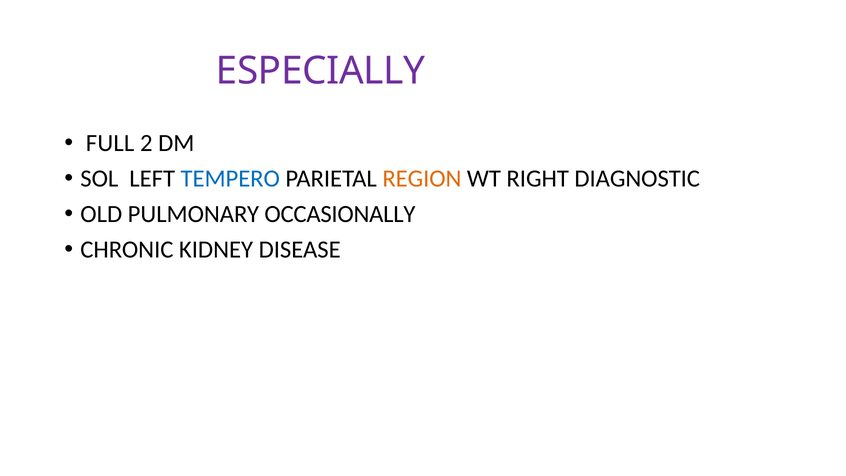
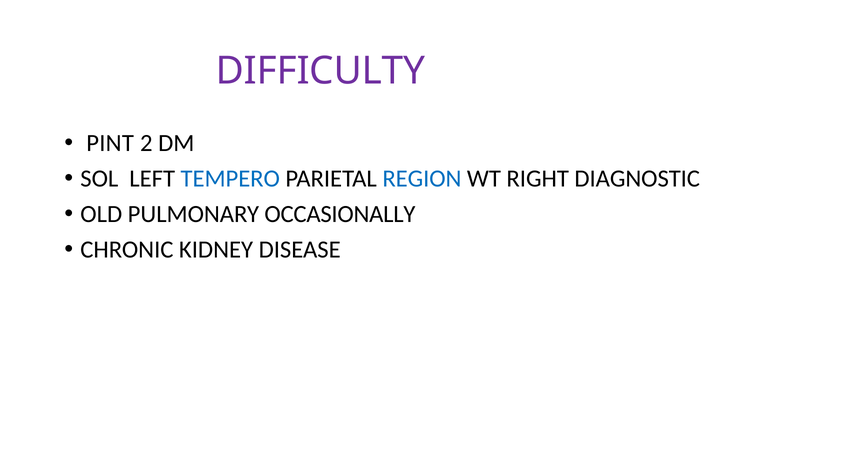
ESPECIALLY: ESPECIALLY -> DIFFICULTY
FULL: FULL -> PINT
REGION colour: orange -> blue
